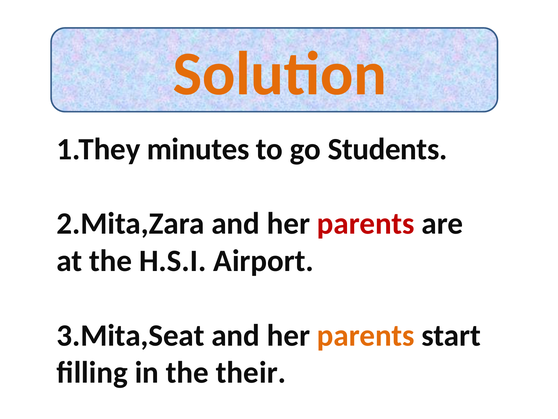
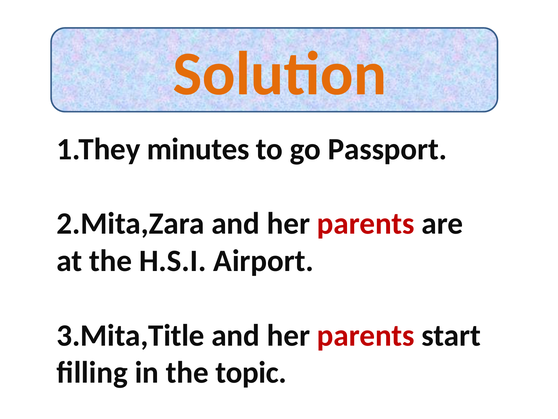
Students: Students -> Passport
3.Mita,Seat: 3.Mita,Seat -> 3.Mita,Title
parents at (366, 335) colour: orange -> red
their: their -> topic
